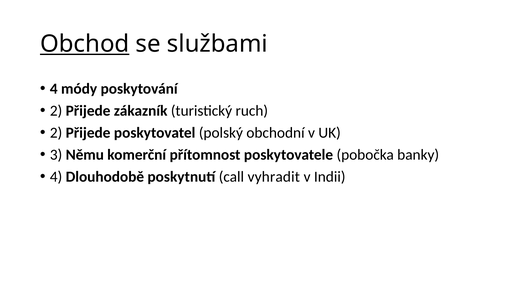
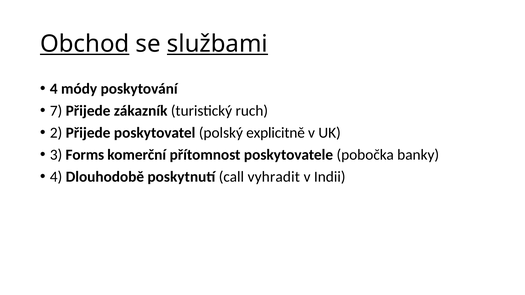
službami underline: none -> present
2 at (56, 111): 2 -> 7
obchodní: obchodní -> explicitně
Němu: Němu -> Forms
